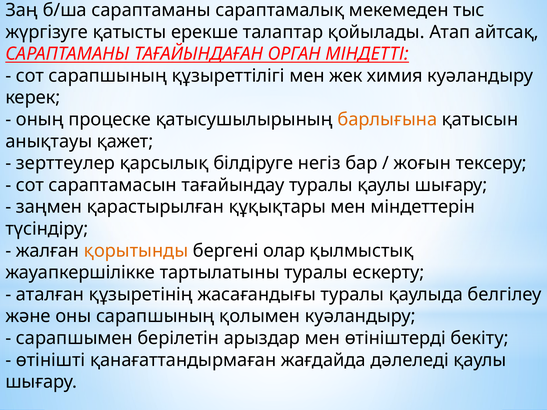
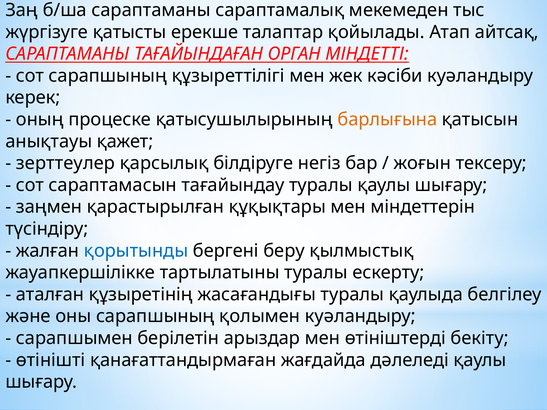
химия: химия -> кәсіби
қорытынды colour: orange -> blue
олар: олар -> беру
